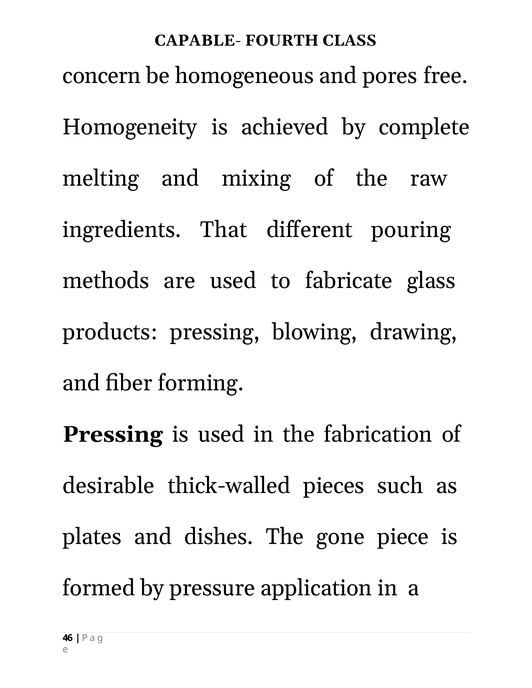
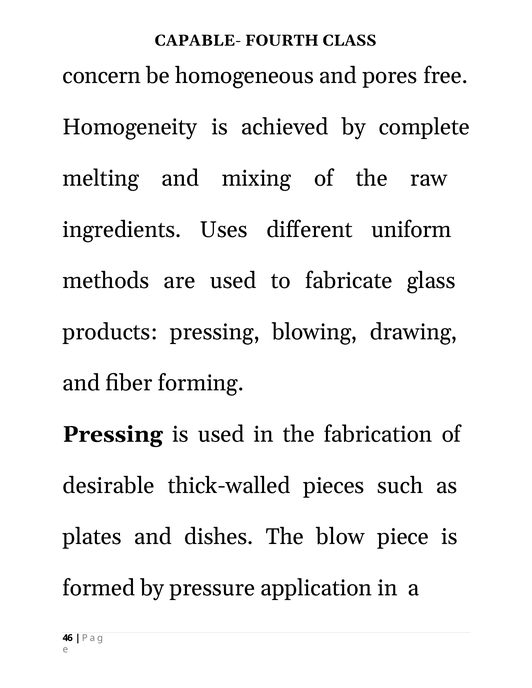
That: That -> Uses
pouring: pouring -> uniform
gone: gone -> blow
